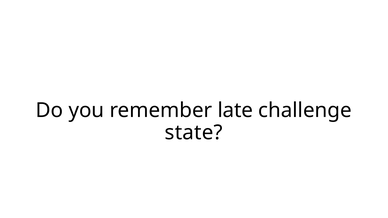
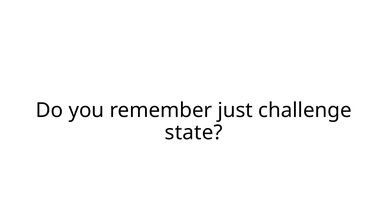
late: late -> just
